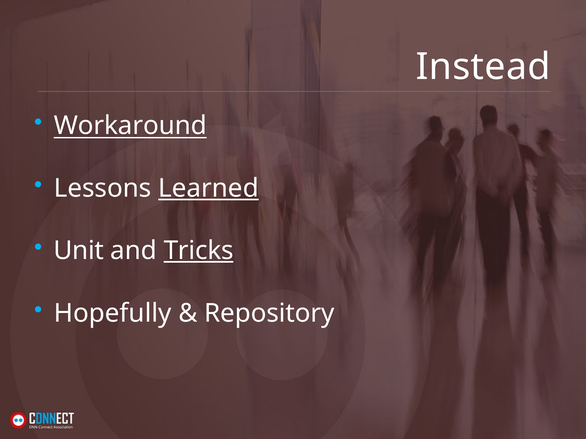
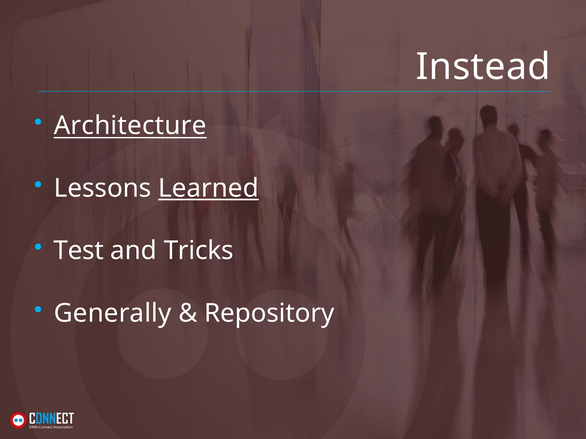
Workaround: Workaround -> Architecture
Unit: Unit -> Test
Tricks underline: present -> none
Hopefully: Hopefully -> Generally
